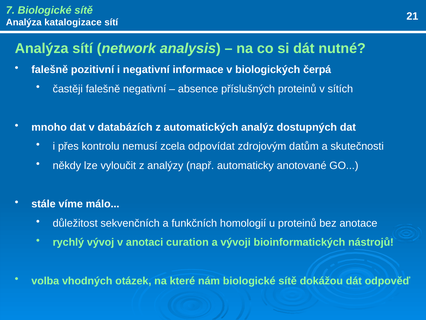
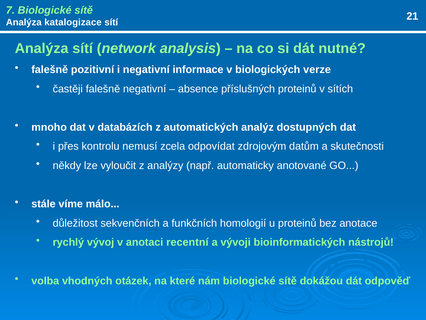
čerpá: čerpá -> verze
curation: curation -> recentní
